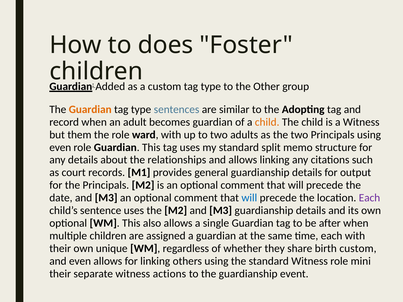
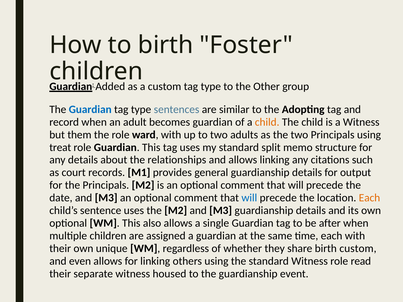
to does: does -> birth
Guardian at (90, 109) colour: orange -> blue
even at (60, 147): even -> treat
Each at (369, 198) colour: purple -> orange
mini: mini -> read
actions: actions -> housed
